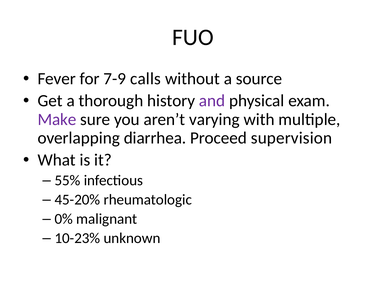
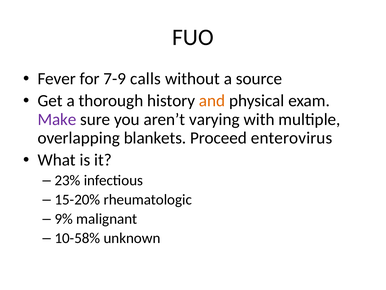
and colour: purple -> orange
diarrhea: diarrhea -> blankets
supervision: supervision -> enterovirus
55%: 55% -> 23%
45-20%: 45-20% -> 15-20%
0%: 0% -> 9%
10-23%: 10-23% -> 10-58%
